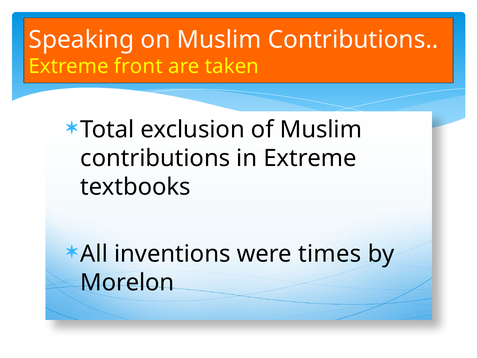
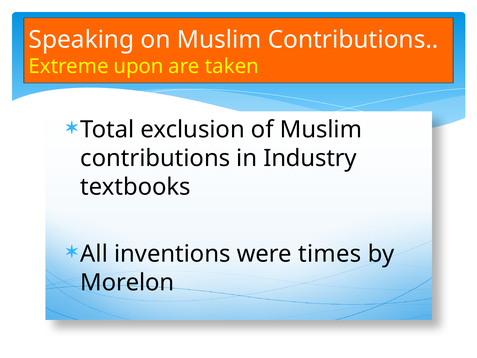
front: front -> upon
in Extreme: Extreme -> Industry
